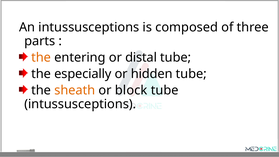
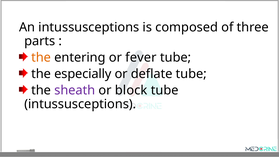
distal: distal -> fever
hidden: hidden -> deflate
sheath colour: orange -> purple
